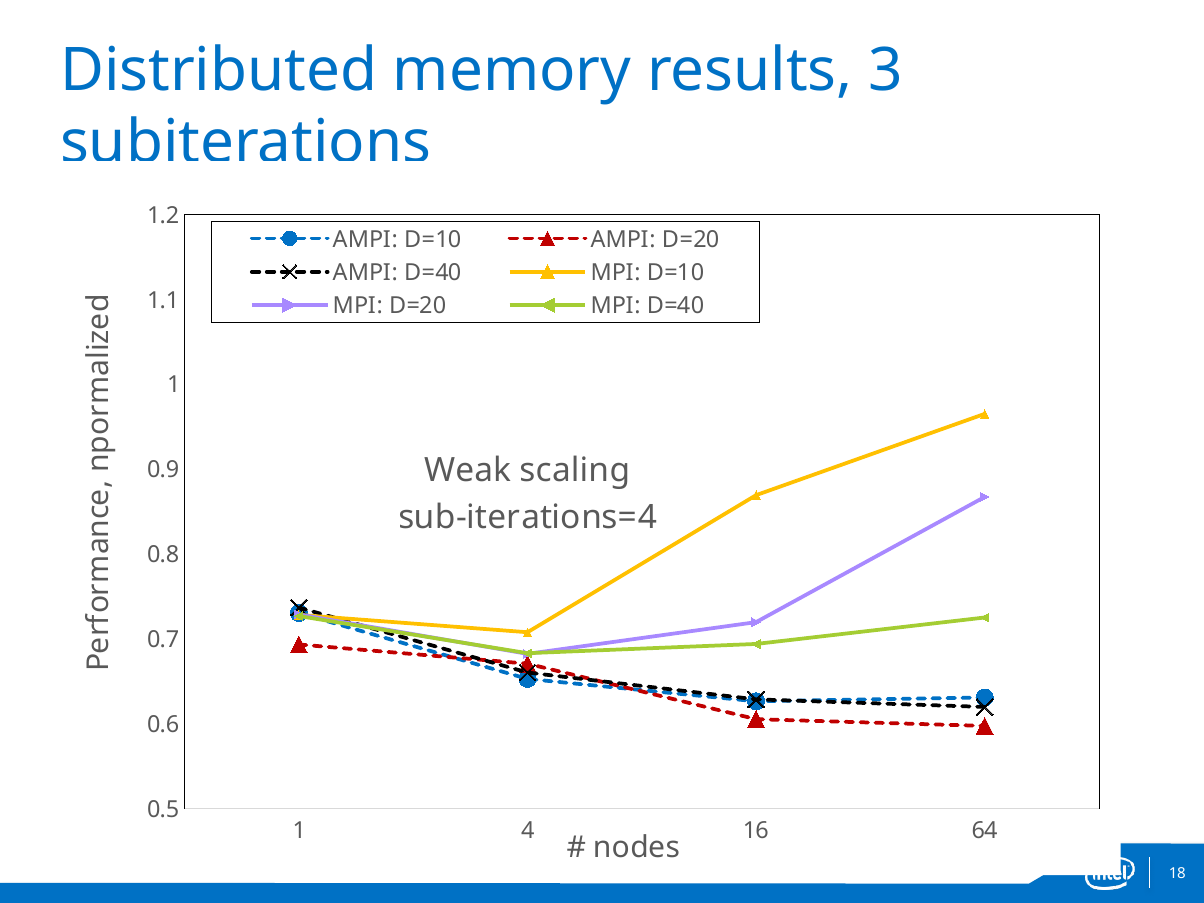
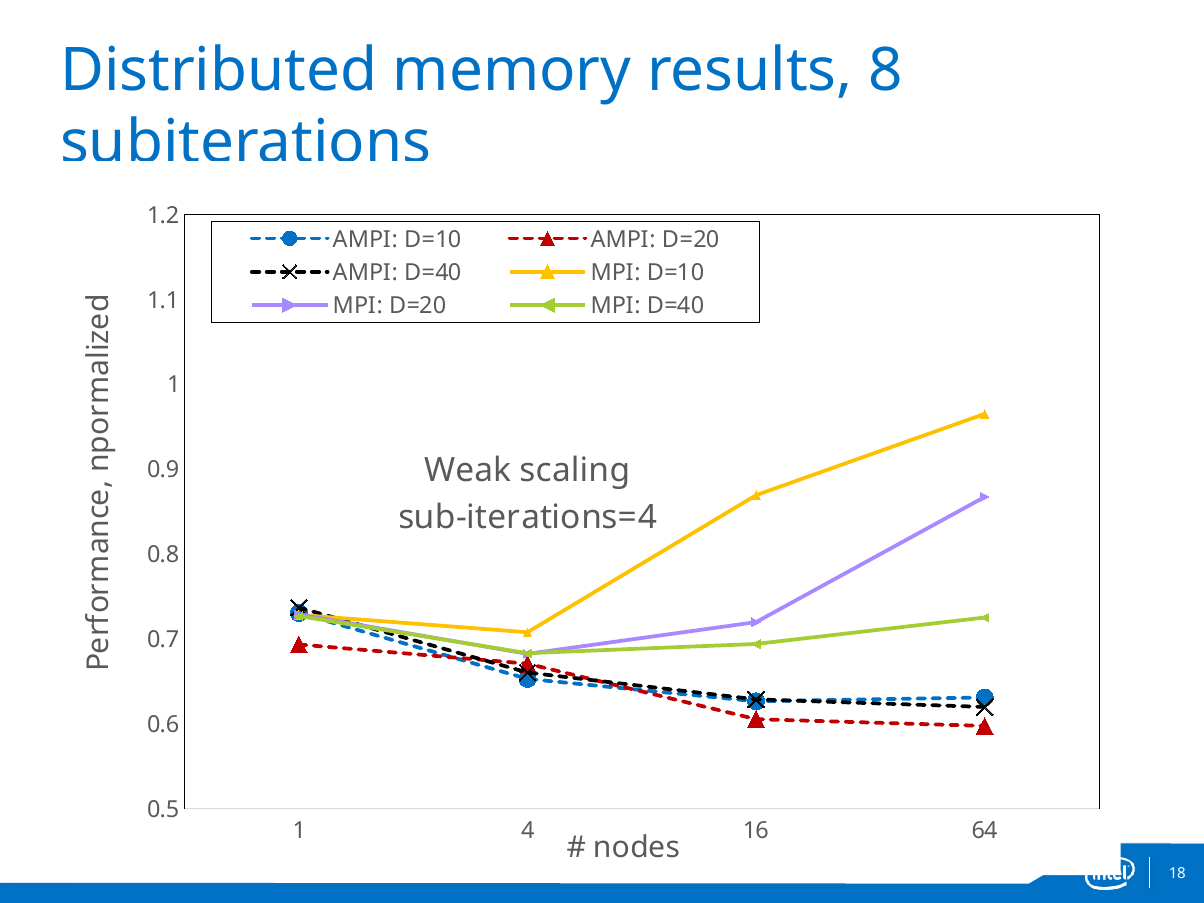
3: 3 -> 8
